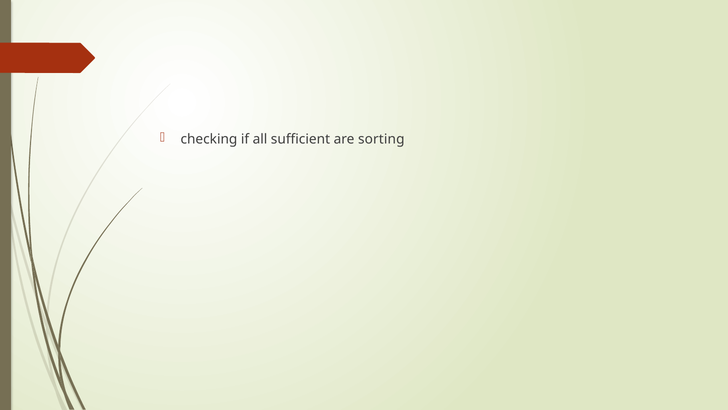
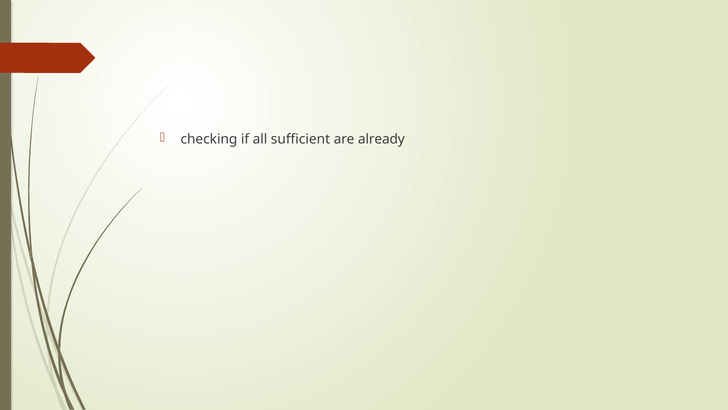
sorting: sorting -> already
